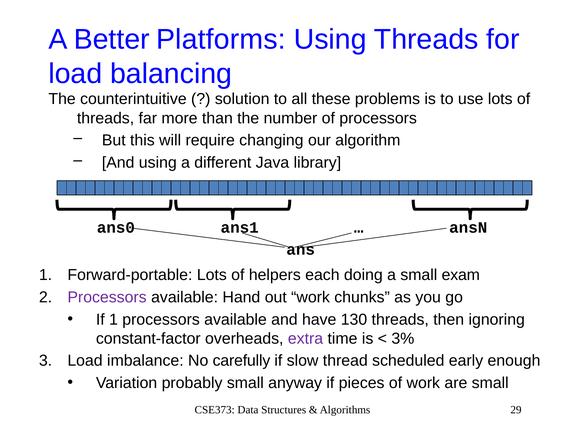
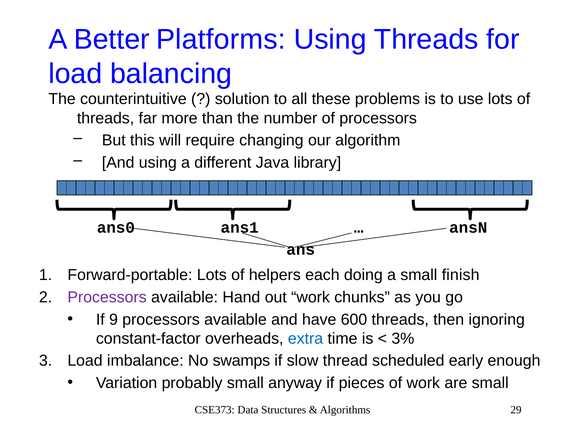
exam: exam -> finish
If 1: 1 -> 9
130: 130 -> 600
extra colour: purple -> blue
carefully: carefully -> swamps
